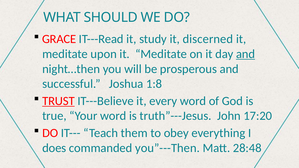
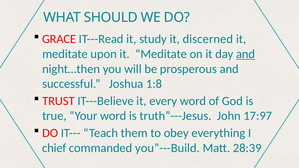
TRUST underline: present -> none
17:20: 17:20 -> 17:97
does: does -> chief
you”---Then: you”---Then -> you”---Build
28:48: 28:48 -> 28:39
